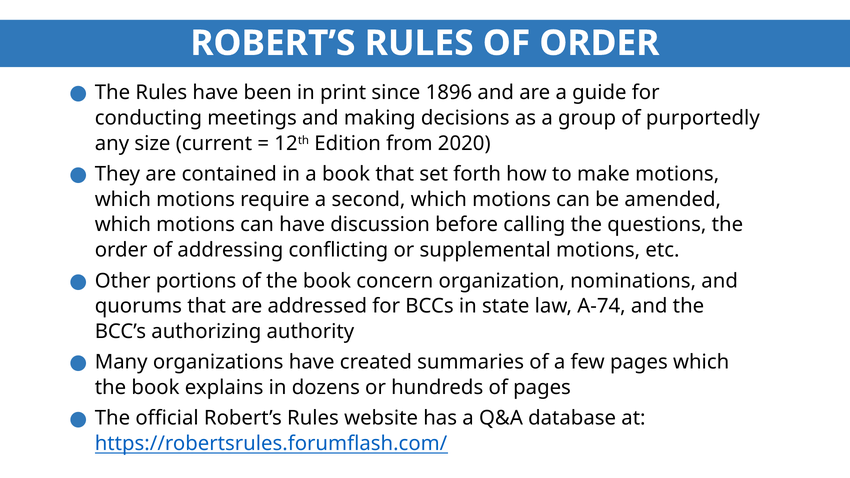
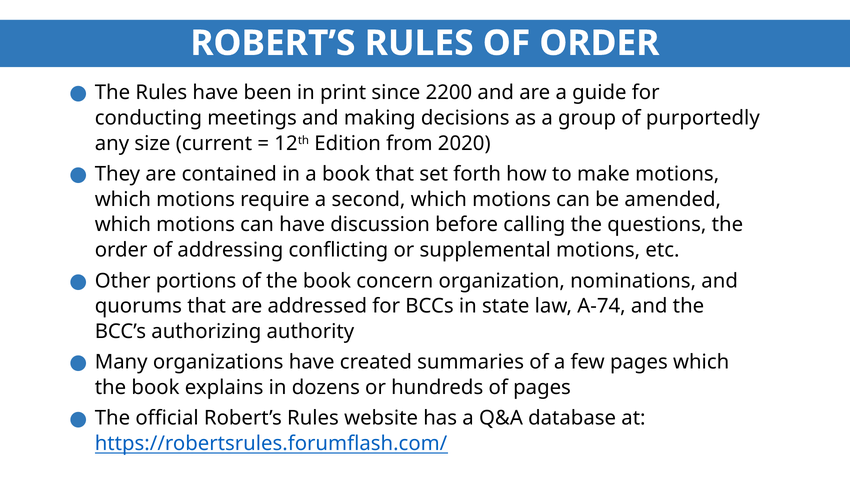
1896: 1896 -> 2200
